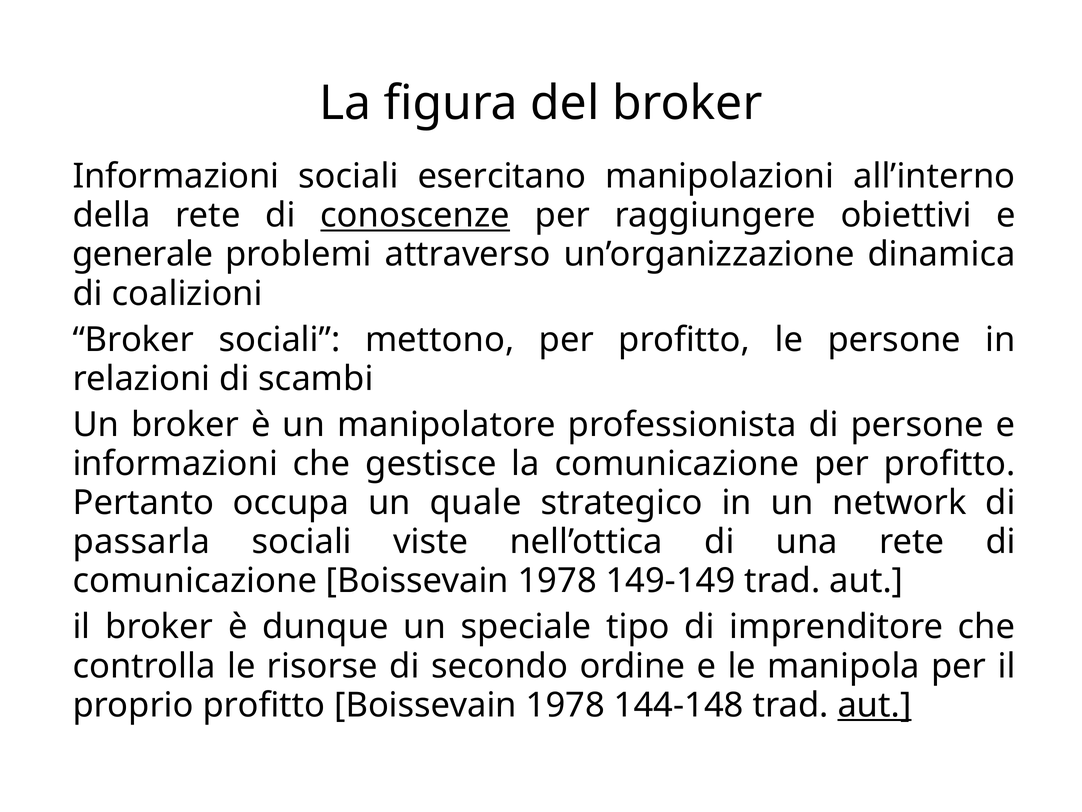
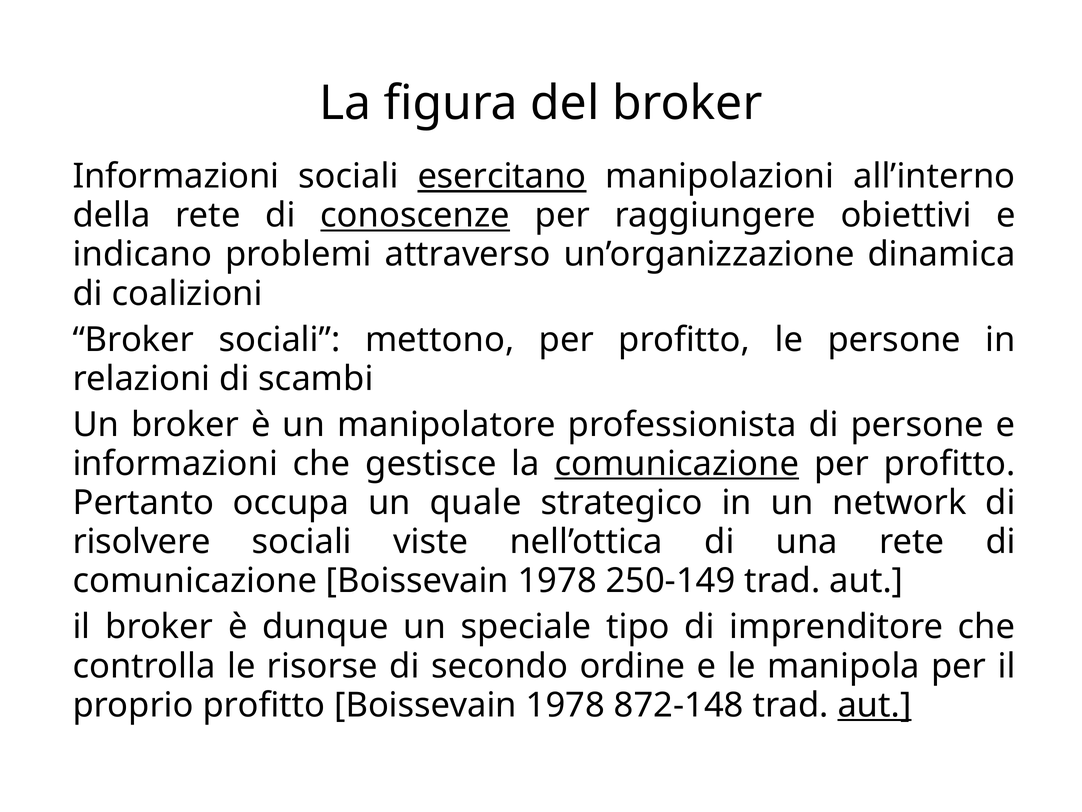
esercitano underline: none -> present
generale: generale -> indicano
comunicazione at (677, 464) underline: none -> present
passarla: passarla -> risolvere
149-149: 149-149 -> 250-149
144-148: 144-148 -> 872-148
